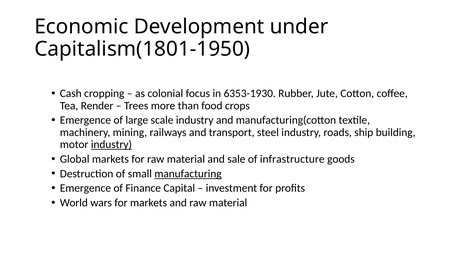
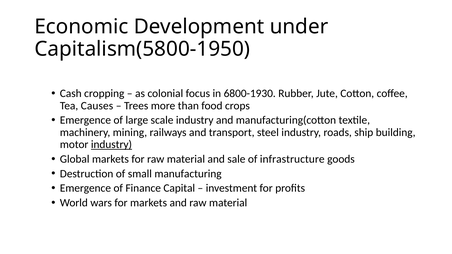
Capitalism(1801-1950: Capitalism(1801-1950 -> Capitalism(5800-1950
6353-1930: 6353-1930 -> 6800-1930
Render: Render -> Causes
manufacturing underline: present -> none
